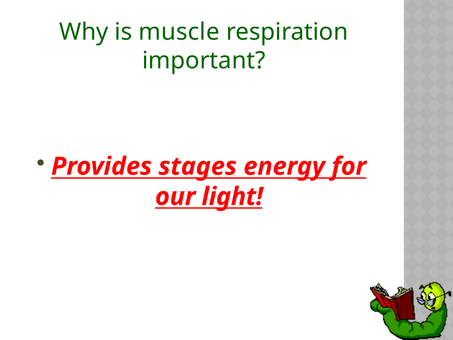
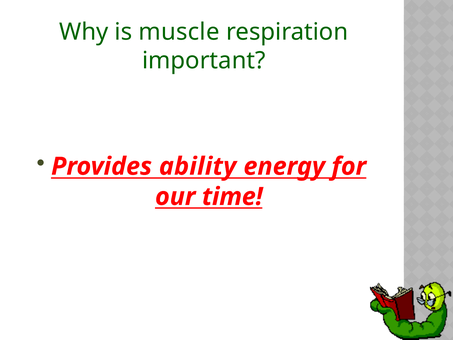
stages: stages -> ability
light: light -> time
